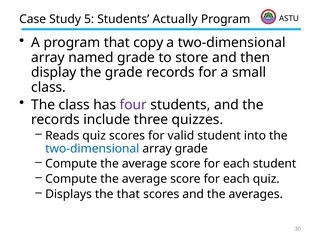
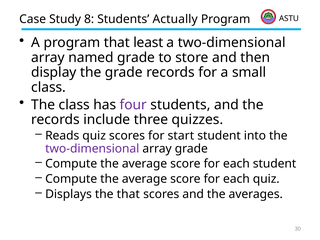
5: 5 -> 8
copy: copy -> least
valid: valid -> start
two-dimensional at (92, 149) colour: blue -> purple
